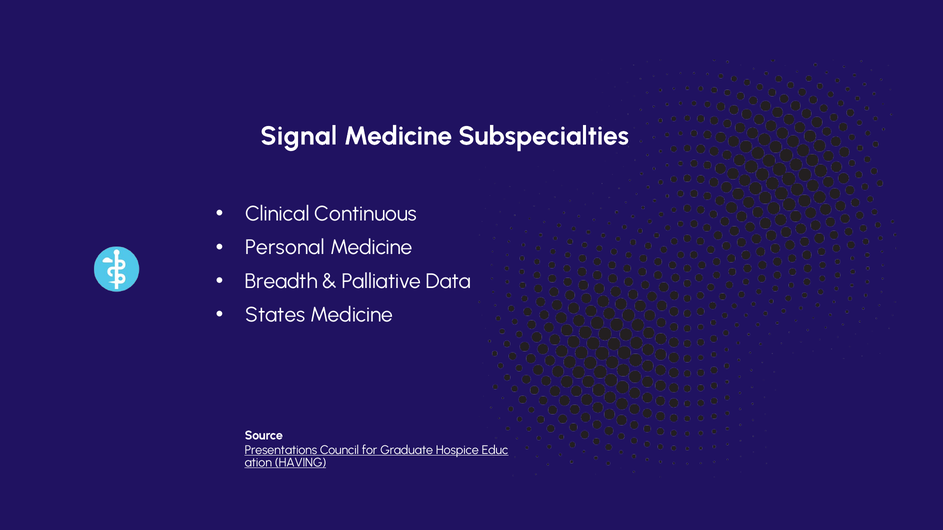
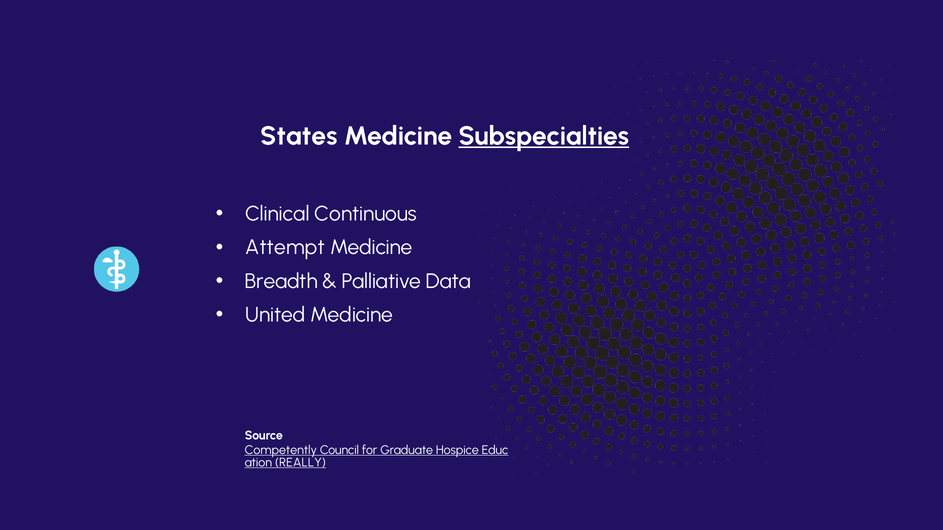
Signal: Signal -> States
Subspecialties underline: none -> present
Personal: Personal -> Attempt
States: States -> United
Presentations: Presentations -> Competently
HAVING: HAVING -> REALLY
